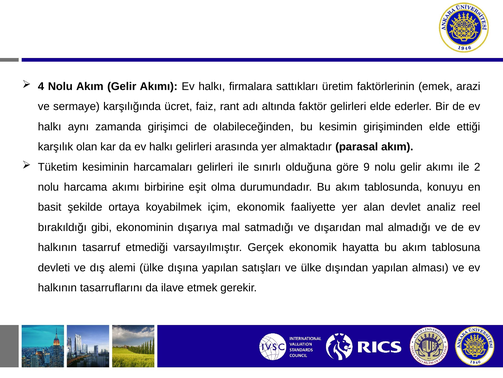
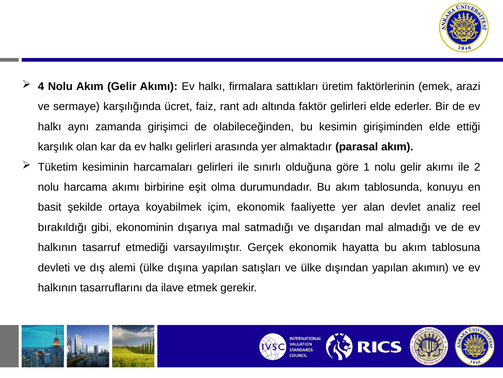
9: 9 -> 1
alması: alması -> akımın
